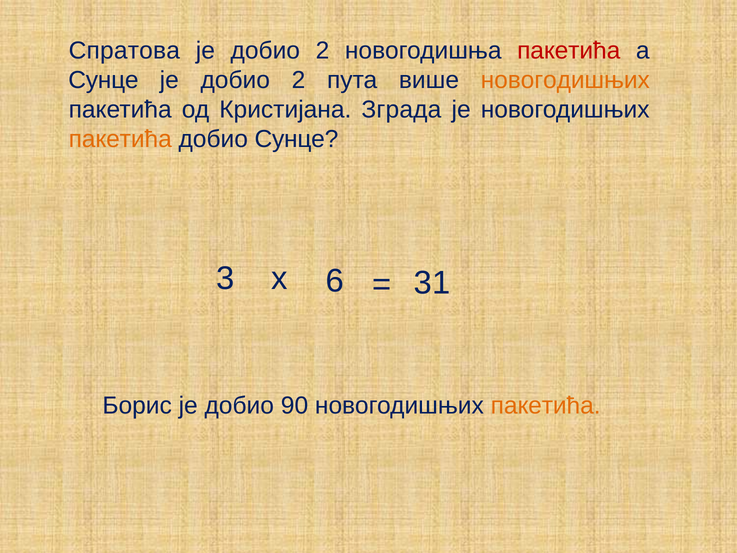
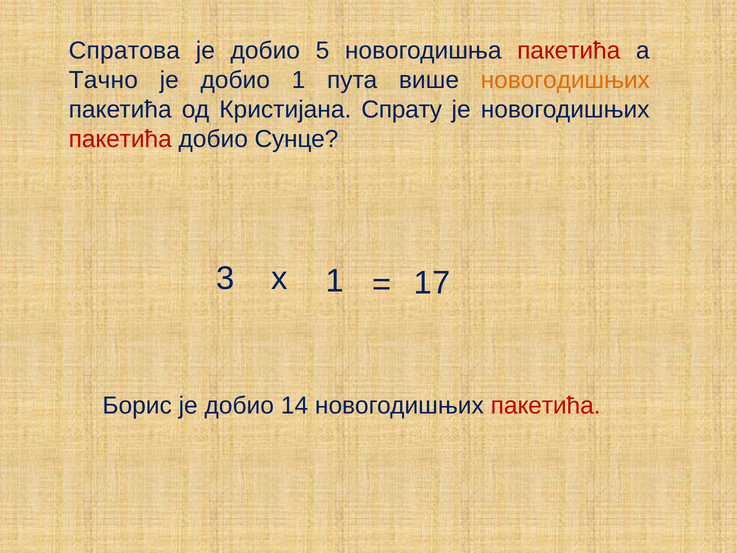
2 at (322, 51): 2 -> 5
Сунце at (103, 80): Сунце -> Тачно
2 at (299, 80): 2 -> 1
Зграда: Зграда -> Спрату
пакетића at (120, 139) colour: orange -> red
x 6: 6 -> 1
31: 31 -> 17
90: 90 -> 14
пакетића at (546, 406) colour: orange -> red
